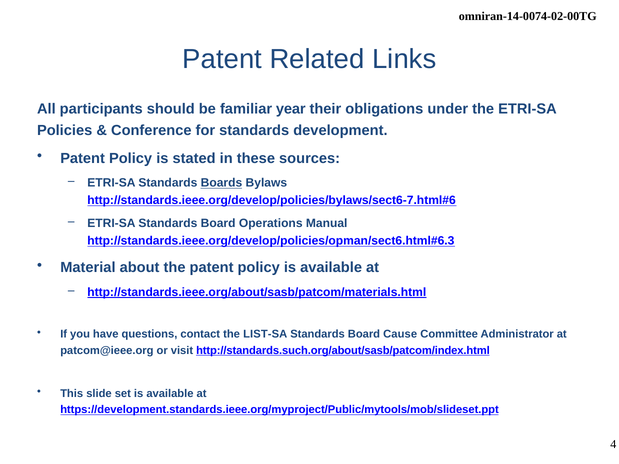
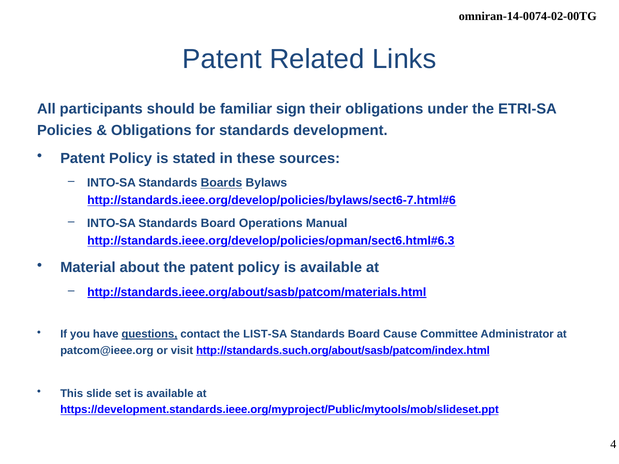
year: year -> sign
Conference at (151, 130): Conference -> Obligations
ETRI-SA at (111, 183): ETRI-SA -> INTO-SA
ETRI-SA at (111, 224): ETRI-SA -> INTO-SA
questions underline: none -> present
